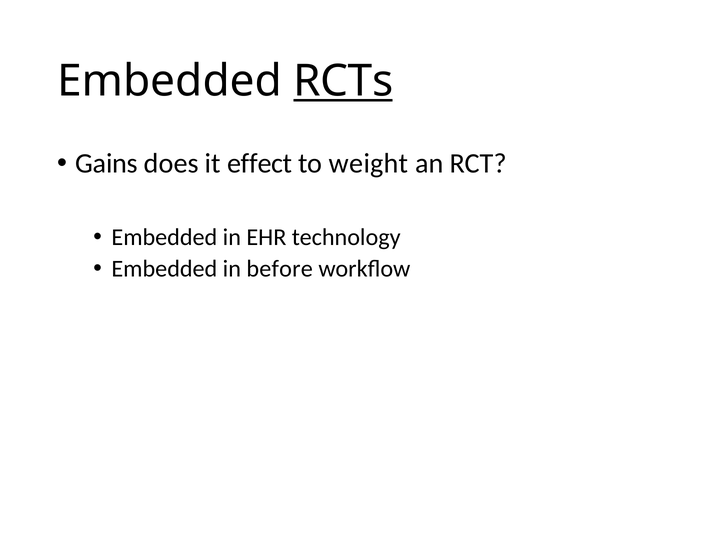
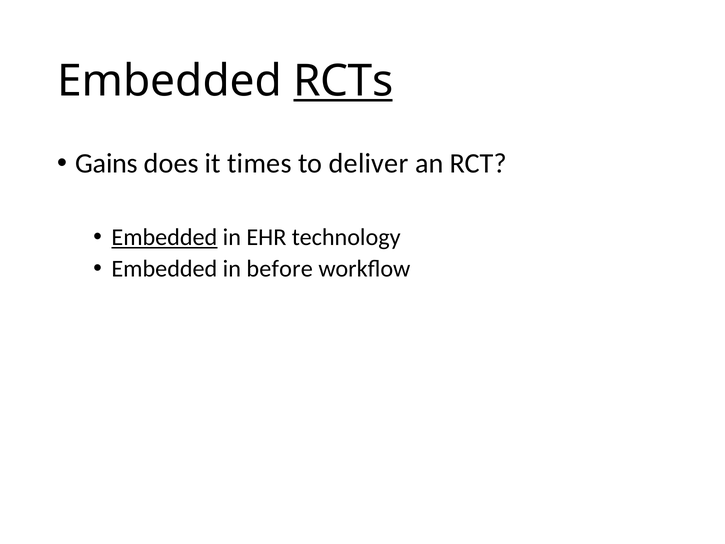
effect: effect -> times
weight: weight -> deliver
Embedded at (164, 237) underline: none -> present
